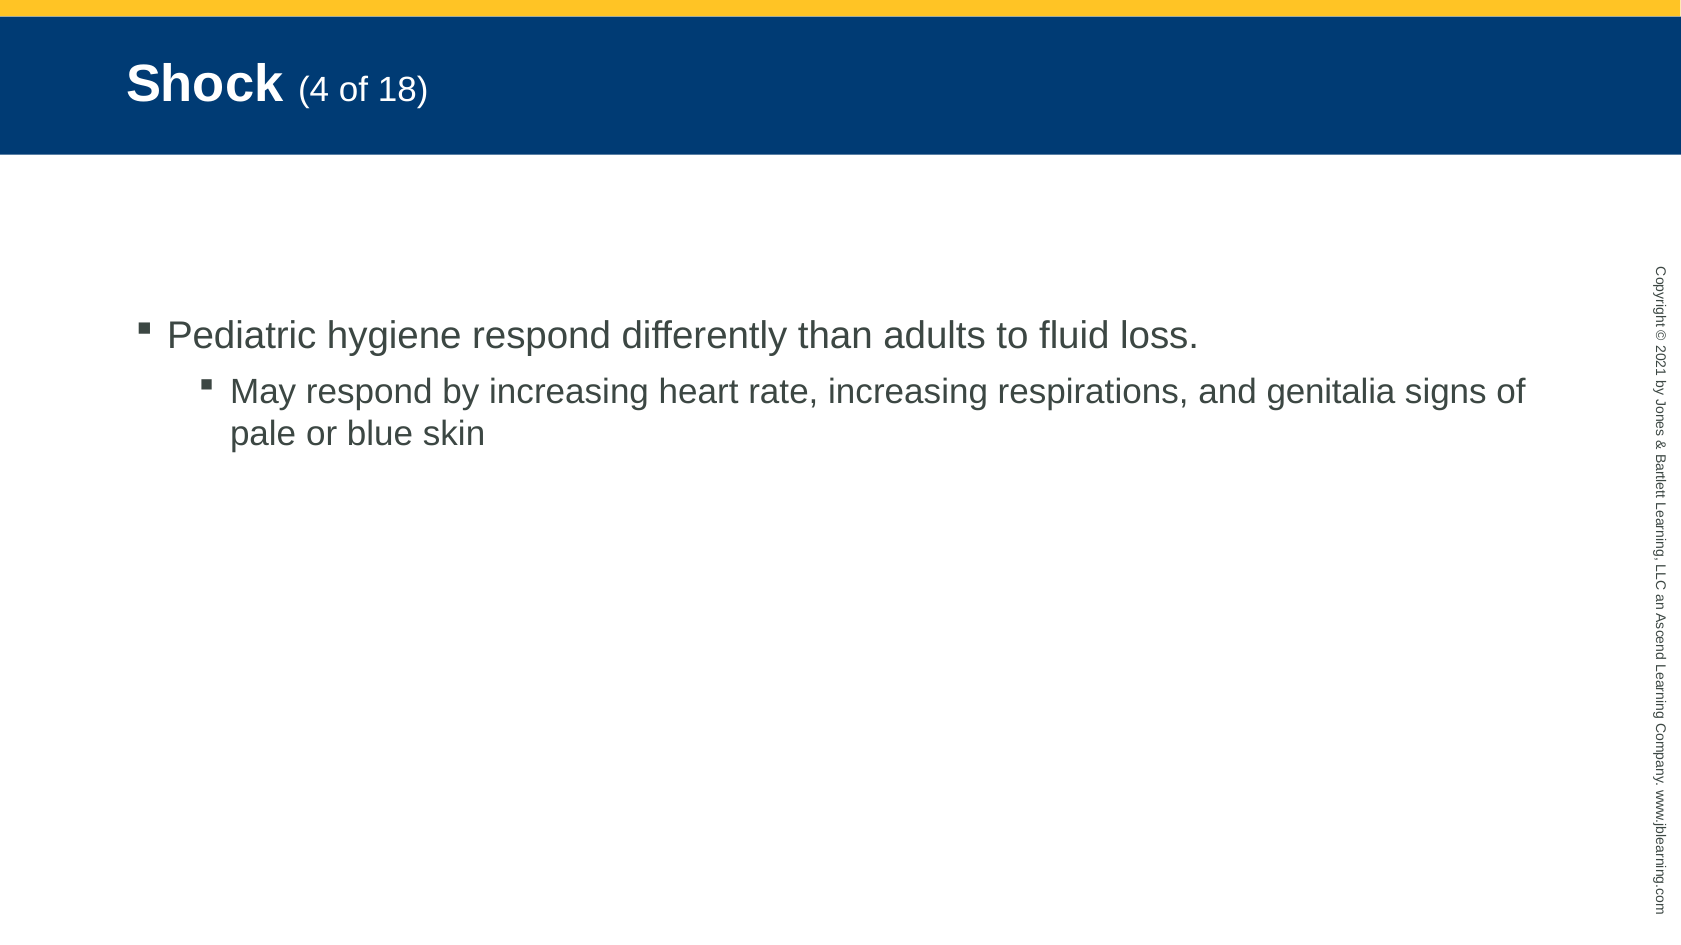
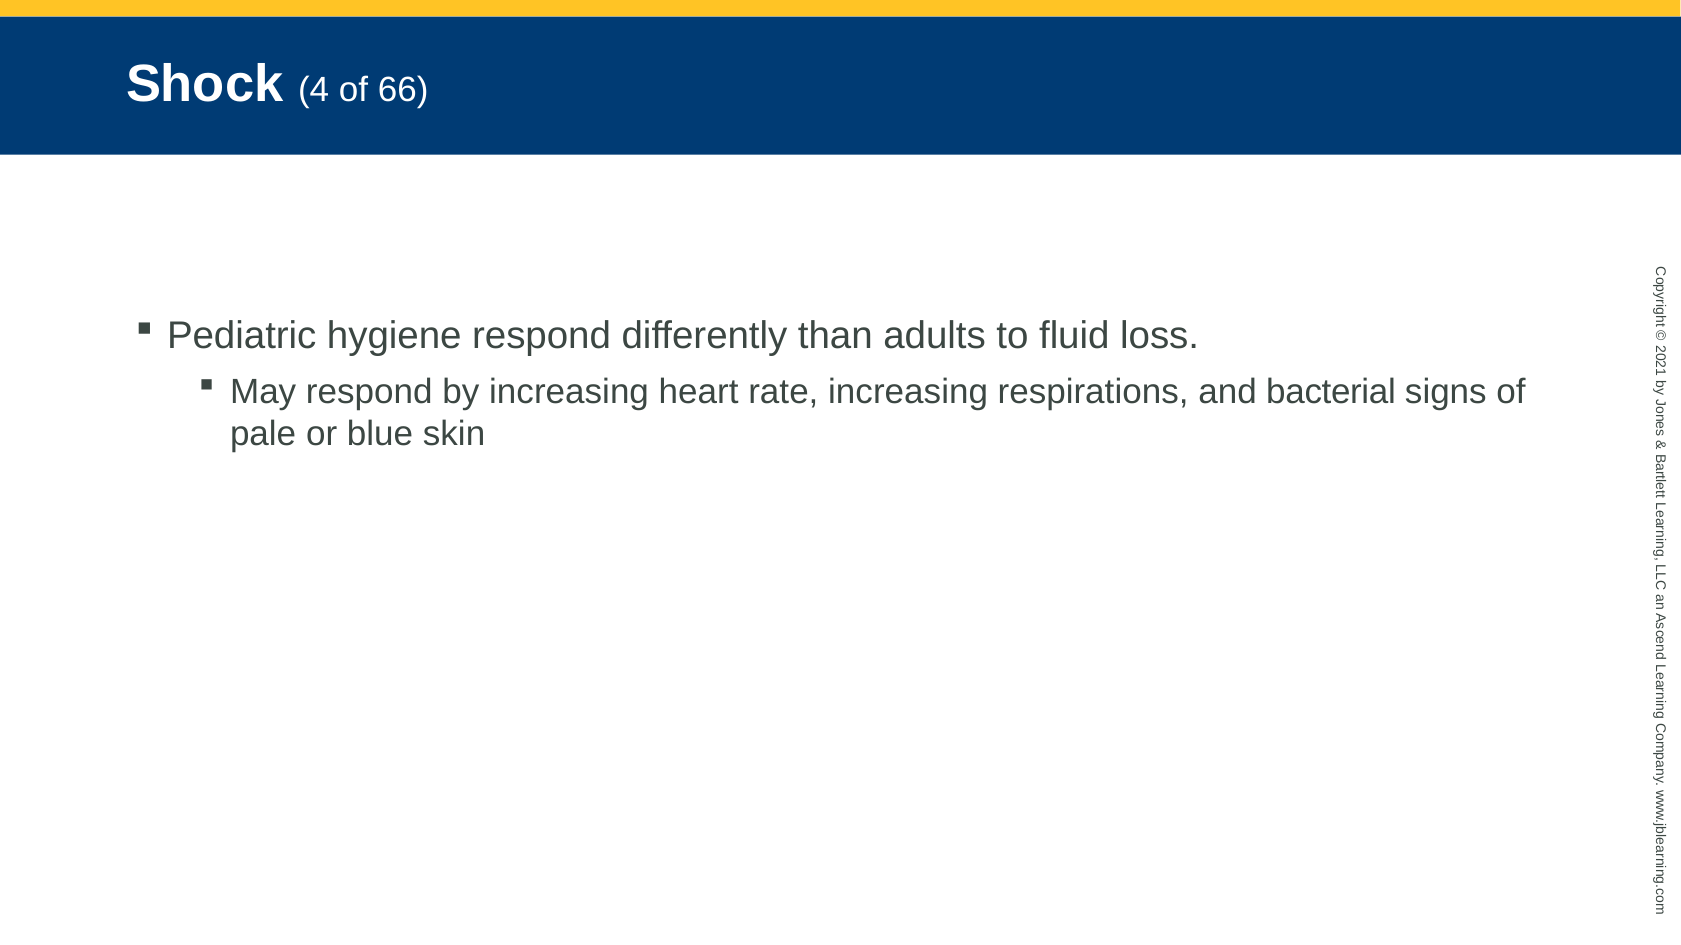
18: 18 -> 66
genitalia: genitalia -> bacterial
